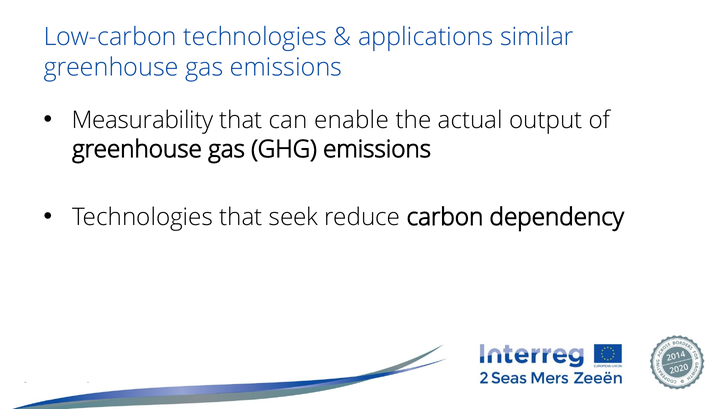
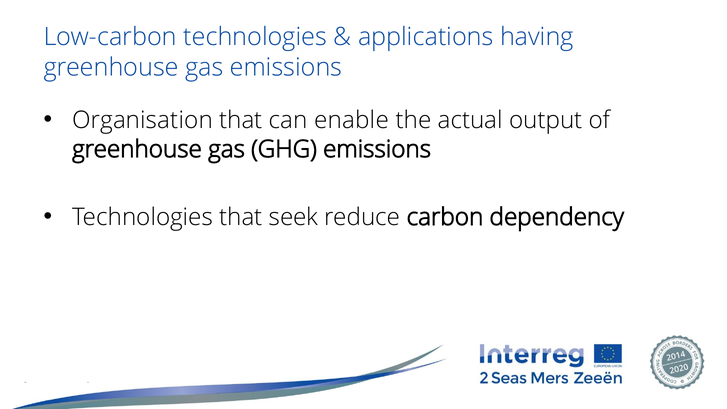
similar: similar -> having
Measurability: Measurability -> Organisation
